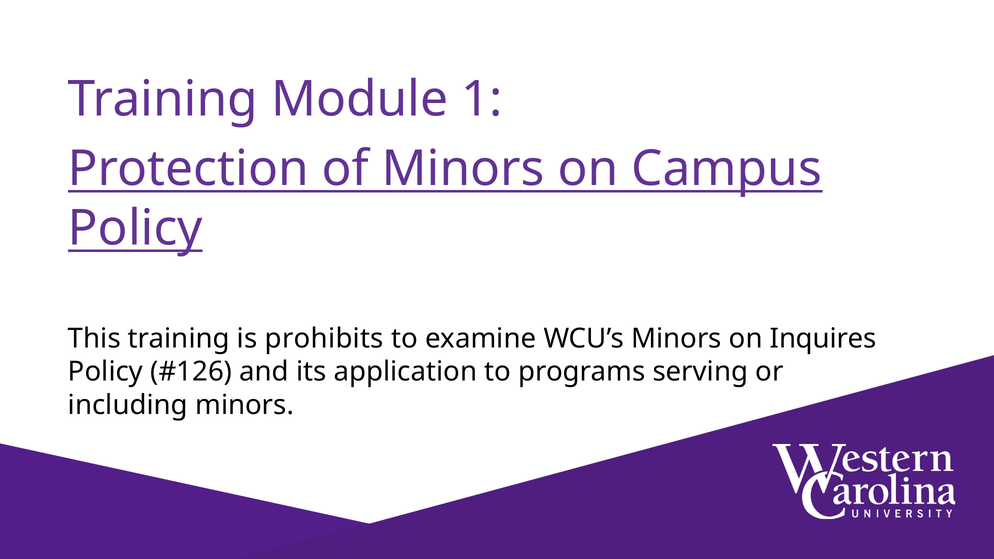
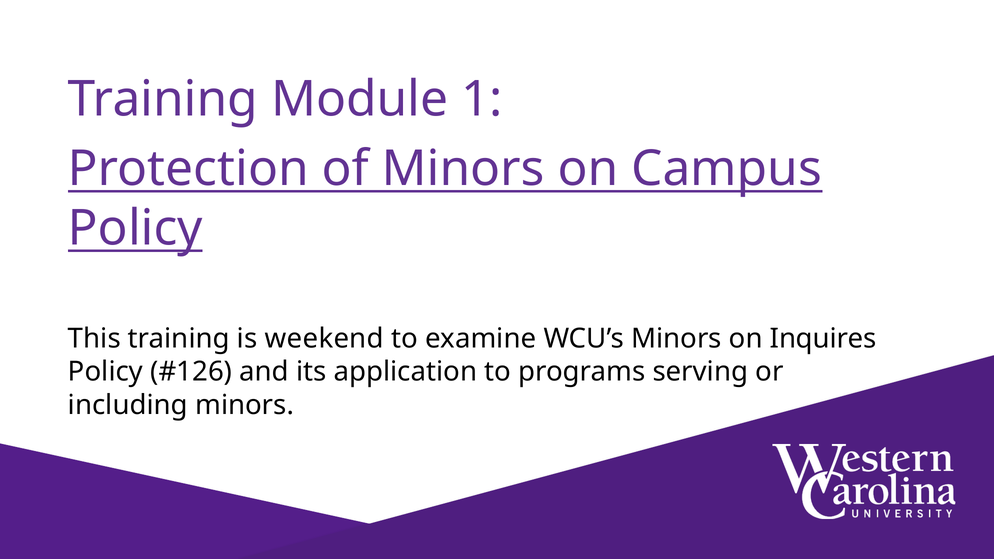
prohibits: prohibits -> weekend
